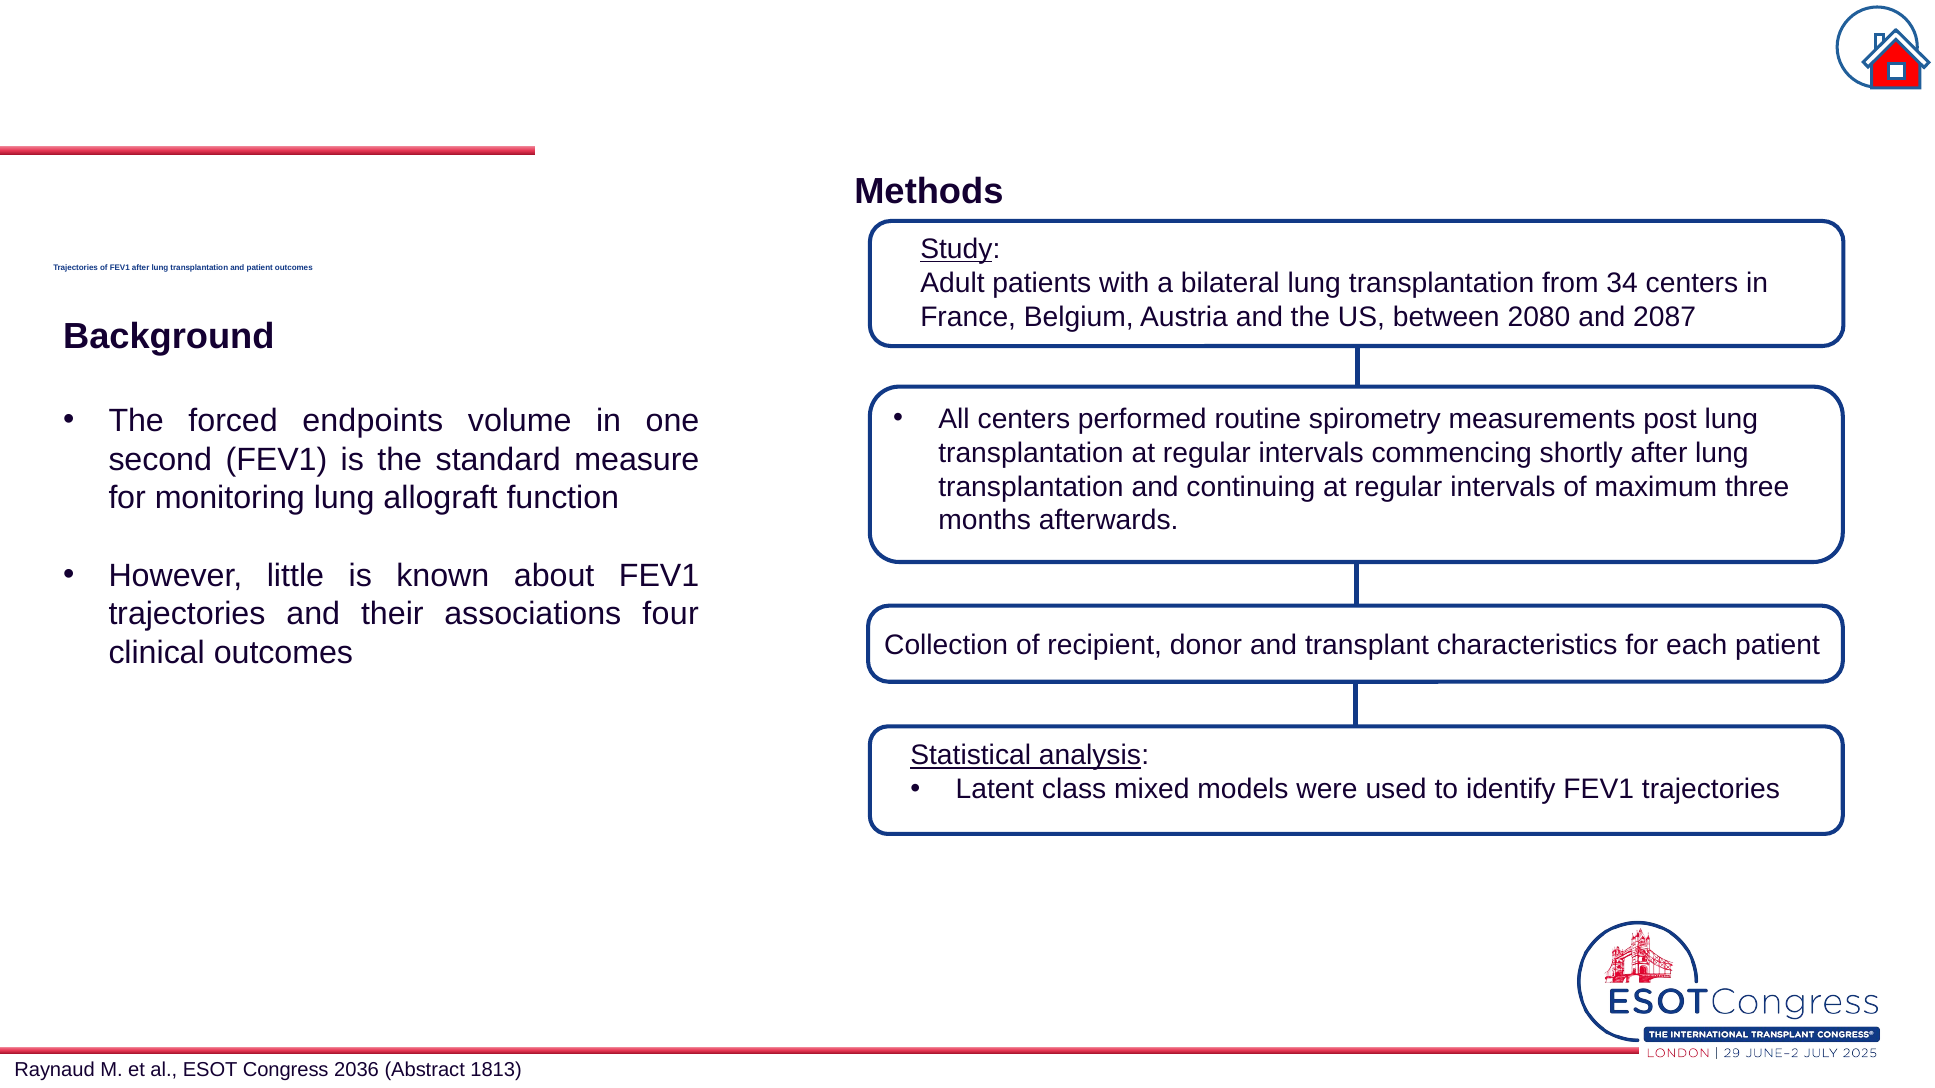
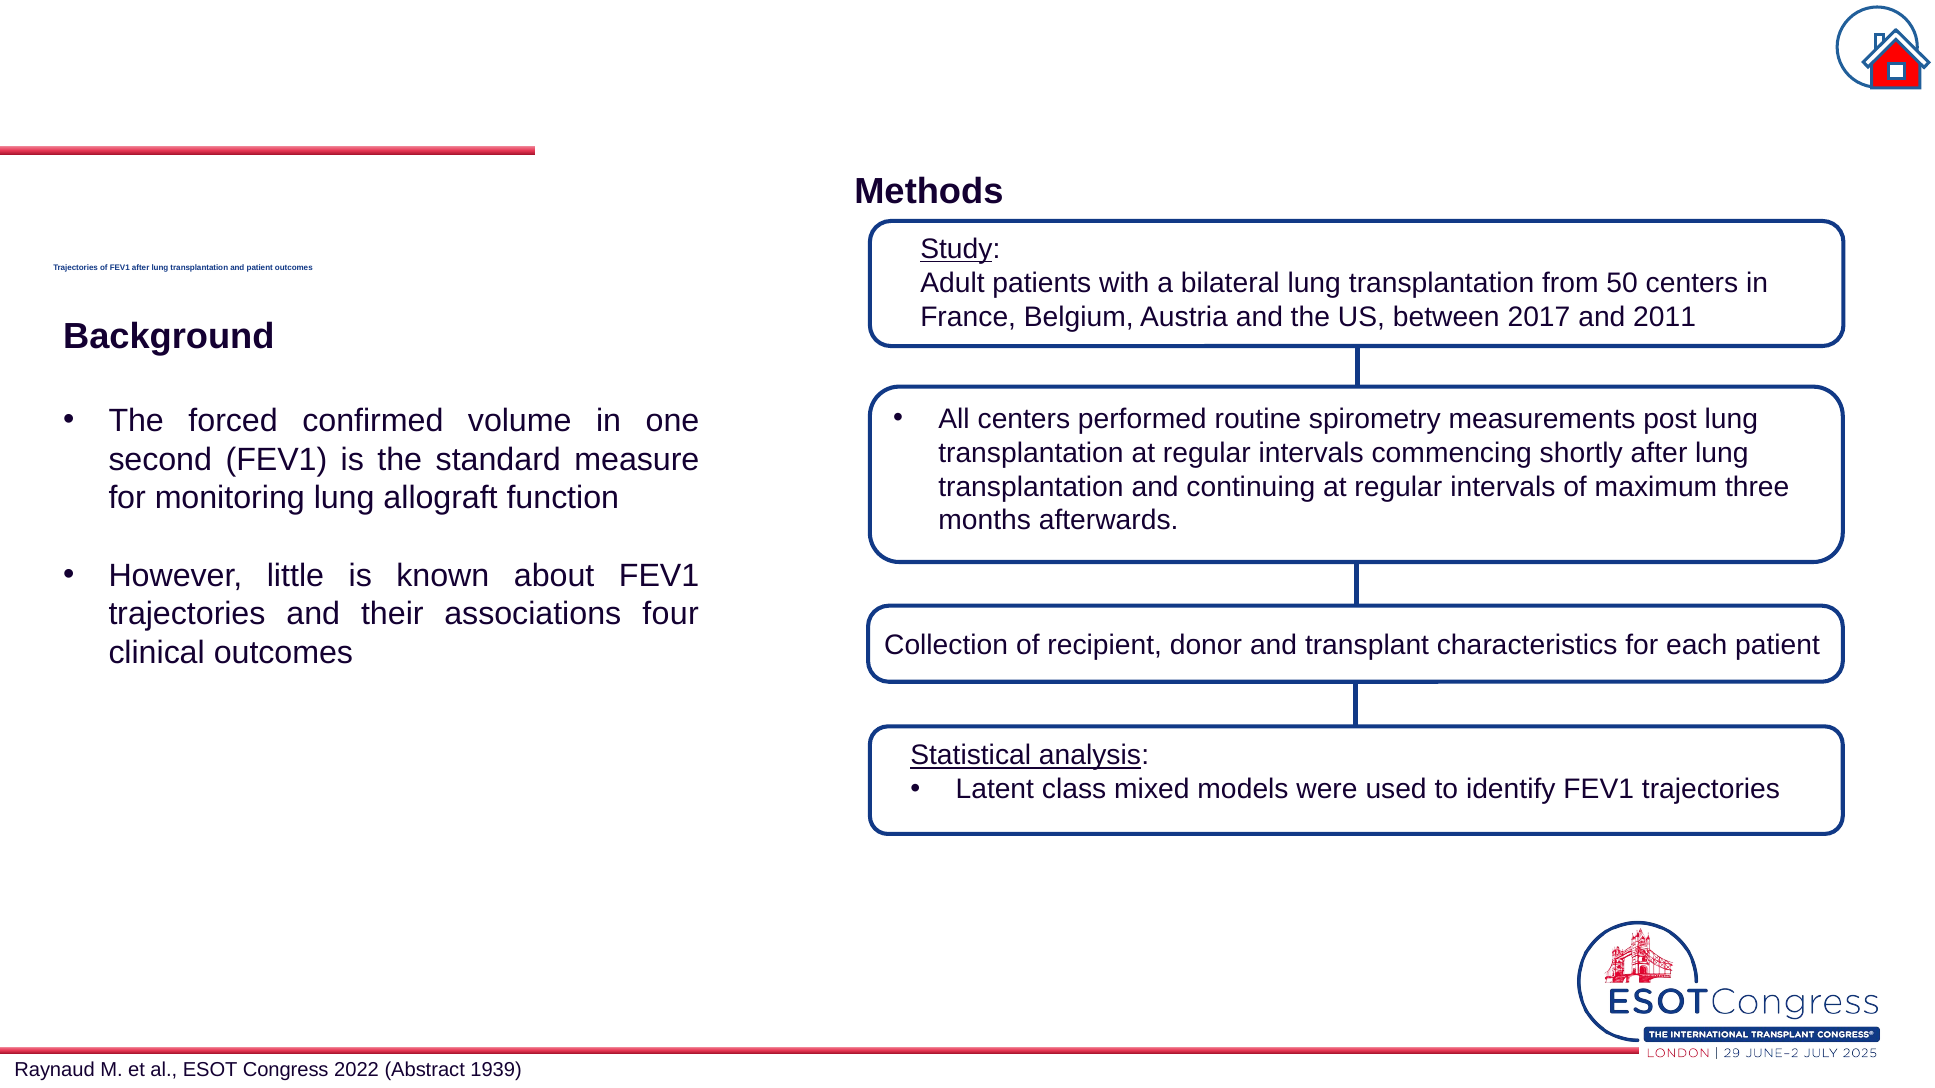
34: 34 -> 50
2080: 2080 -> 2017
2087: 2087 -> 2011
endpoints: endpoints -> confirmed
2036: 2036 -> 2022
1813: 1813 -> 1939
